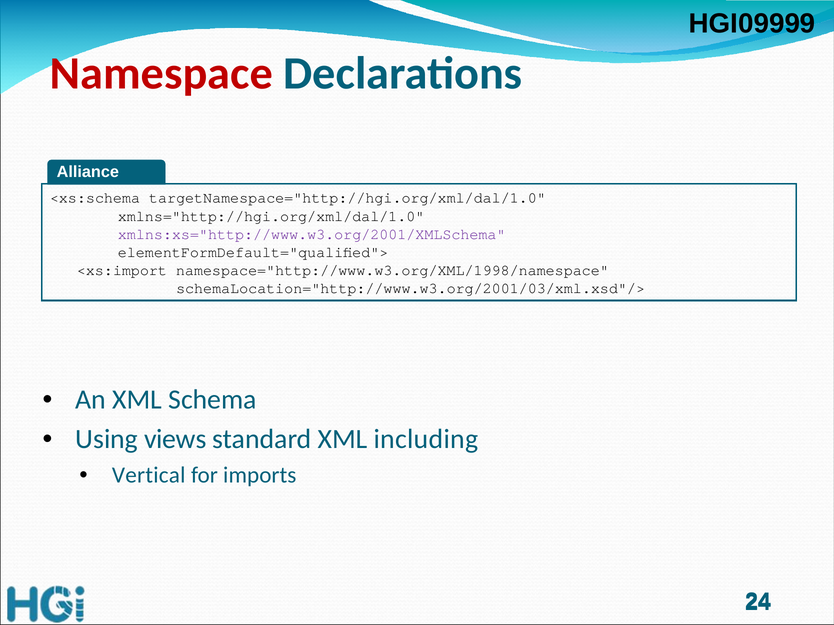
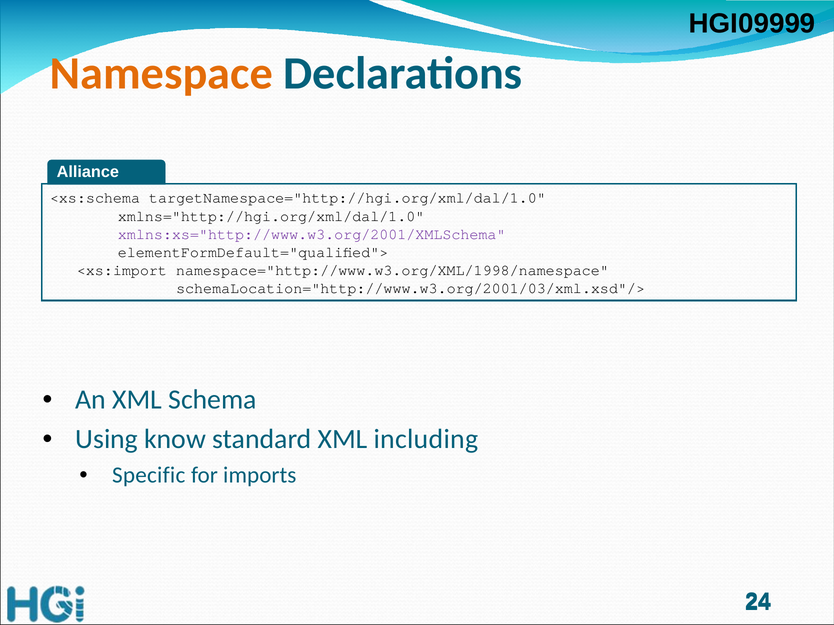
Namespace colour: red -> orange
views: views -> know
Vertical: Vertical -> Specific
